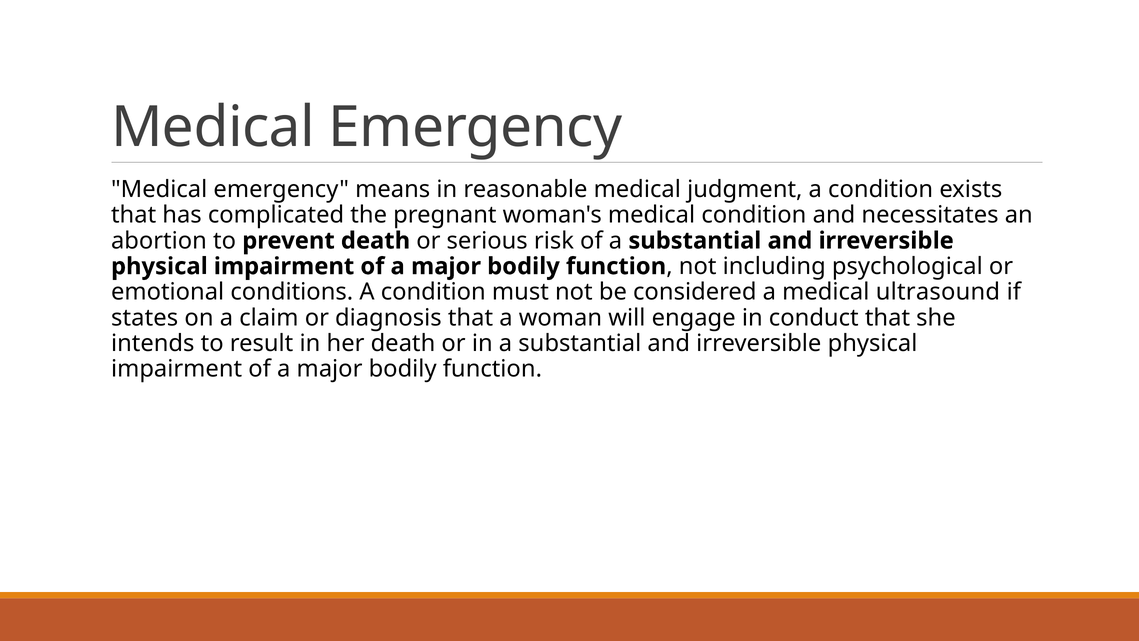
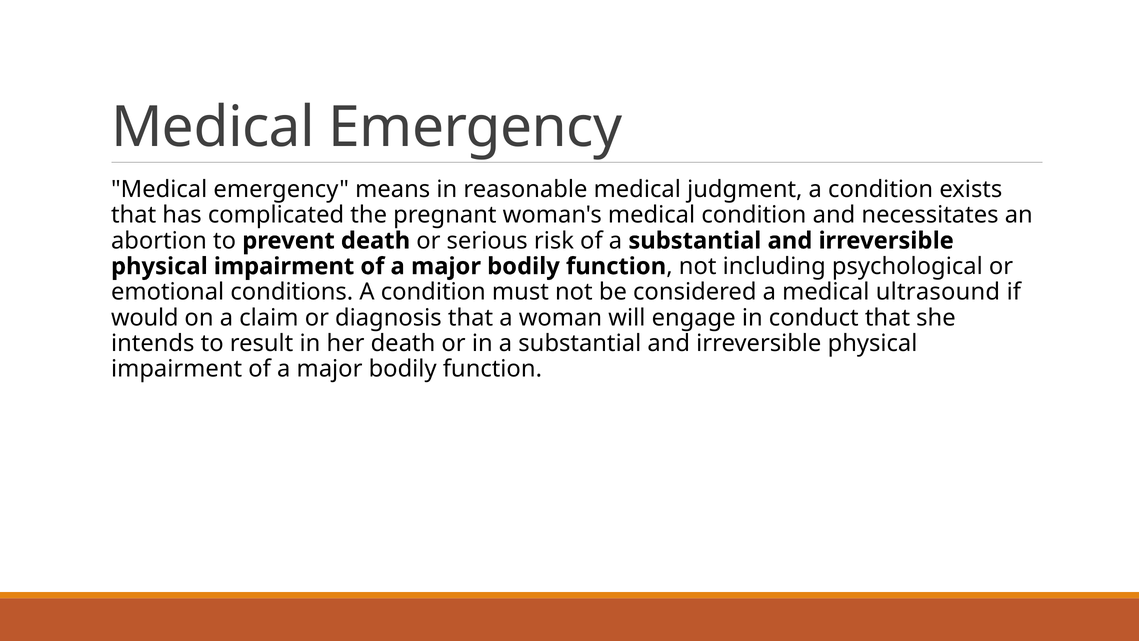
states: states -> would
